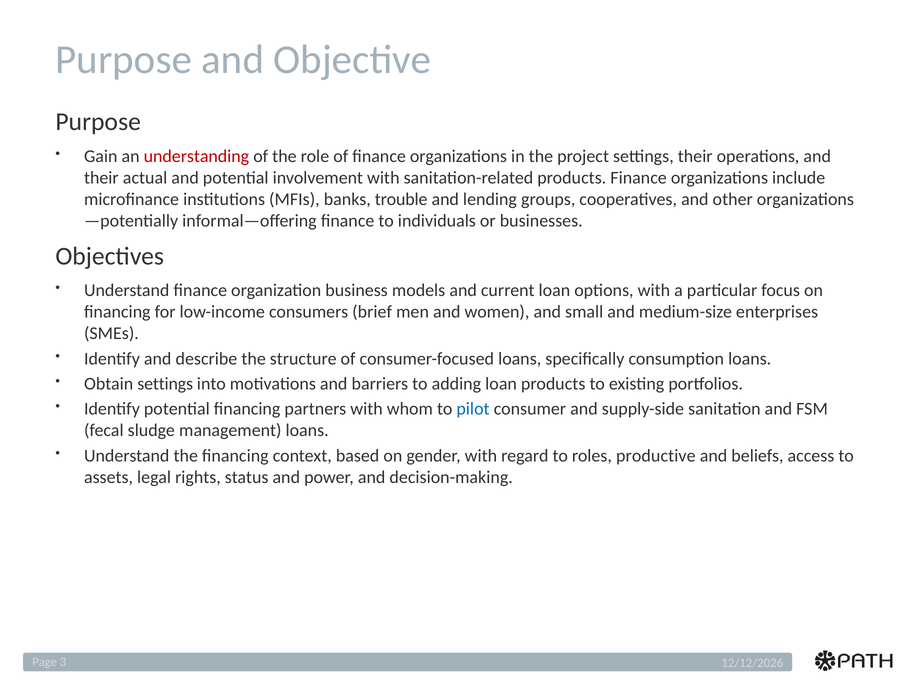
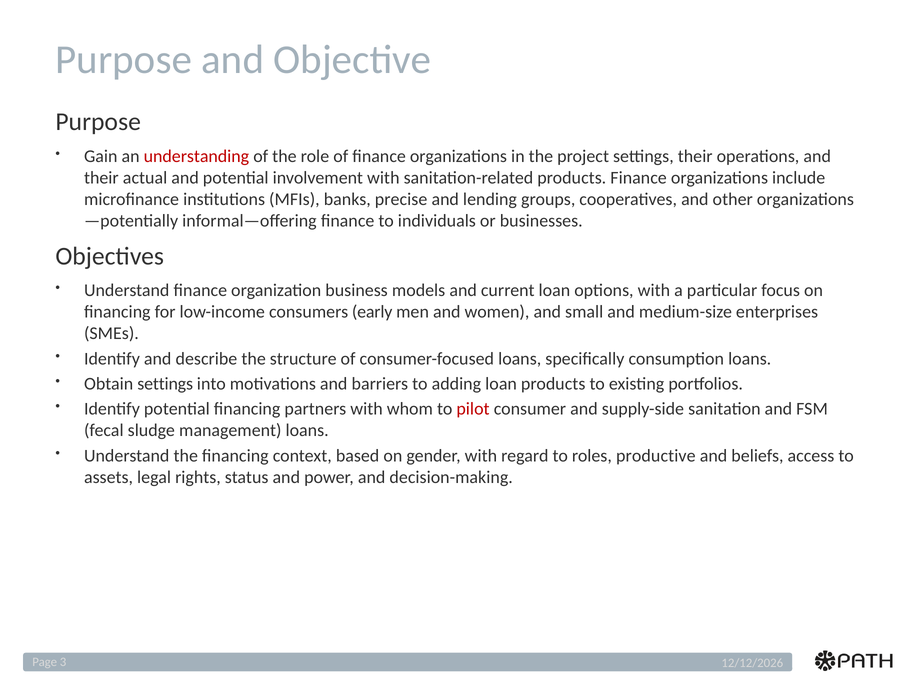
trouble: trouble -> precise
brief: brief -> early
pilot colour: blue -> red
